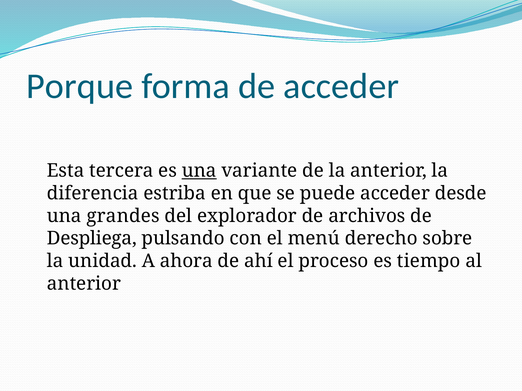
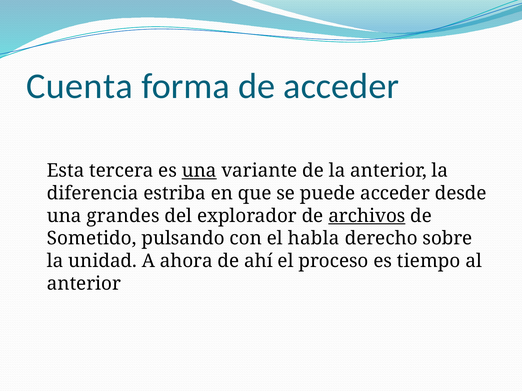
Porque: Porque -> Cuenta
archivos underline: none -> present
Despliega: Despliega -> Sometido
menú: menú -> habla
